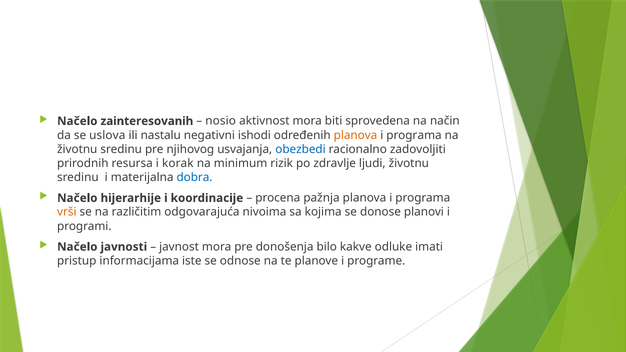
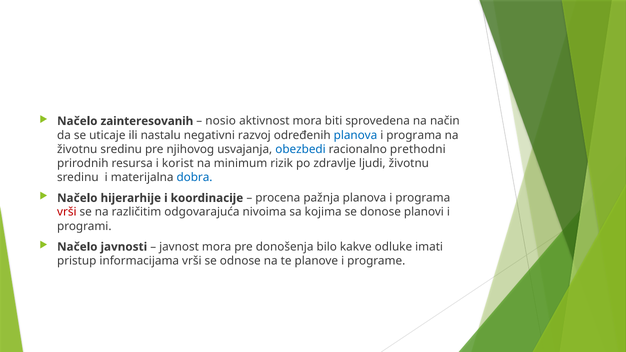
uslova: uslova -> uticaje
ishodi: ishodi -> razvoj
planova at (355, 135) colour: orange -> blue
zadovoljiti: zadovoljiti -> prethodni
korak: korak -> korist
vrši at (67, 212) colour: orange -> red
informacijama iste: iste -> vrši
